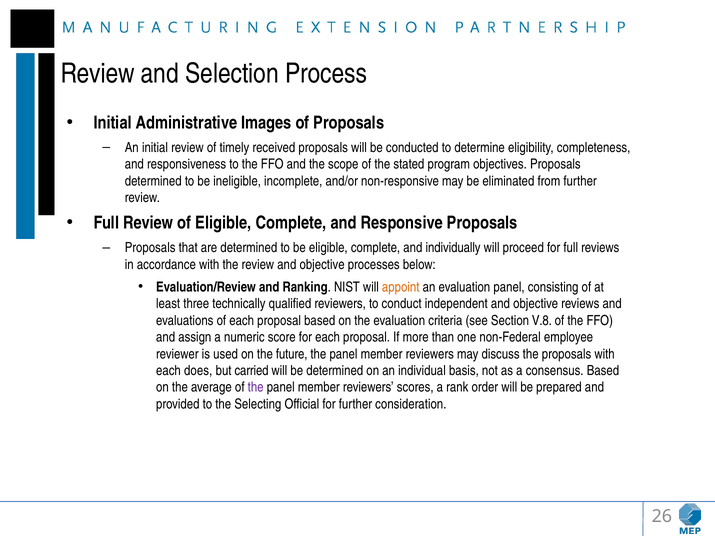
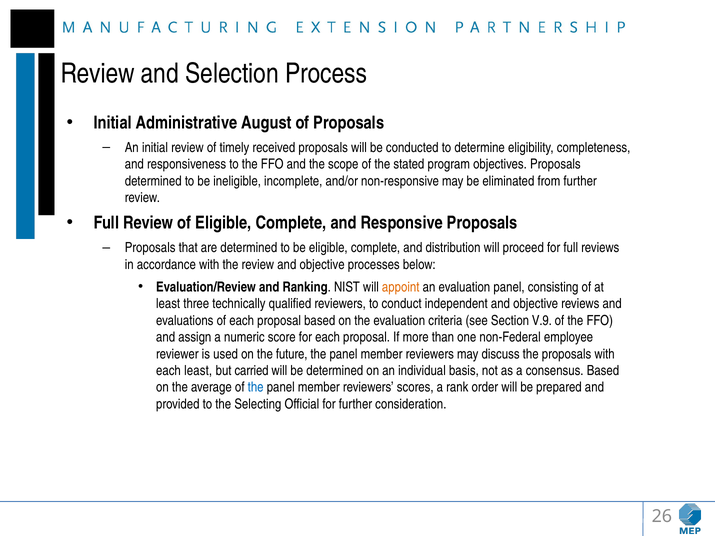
Images: Images -> August
individually: individually -> distribution
V.8: V.8 -> V.9
each does: does -> least
the at (256, 388) colour: purple -> blue
